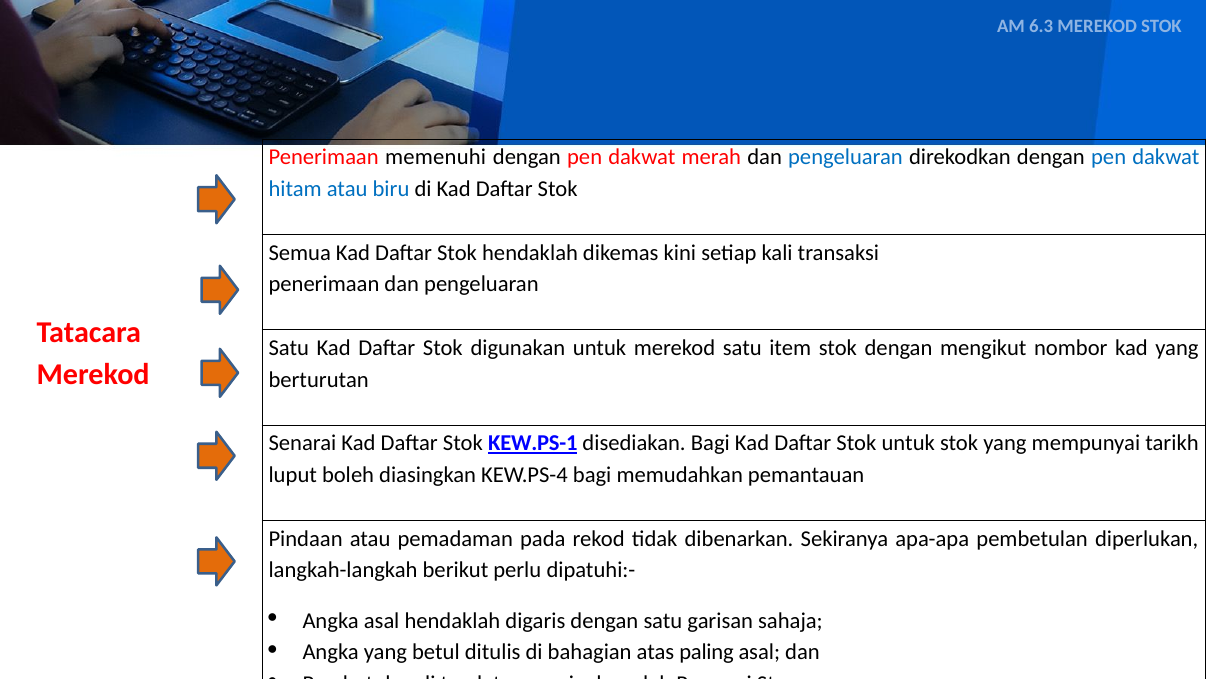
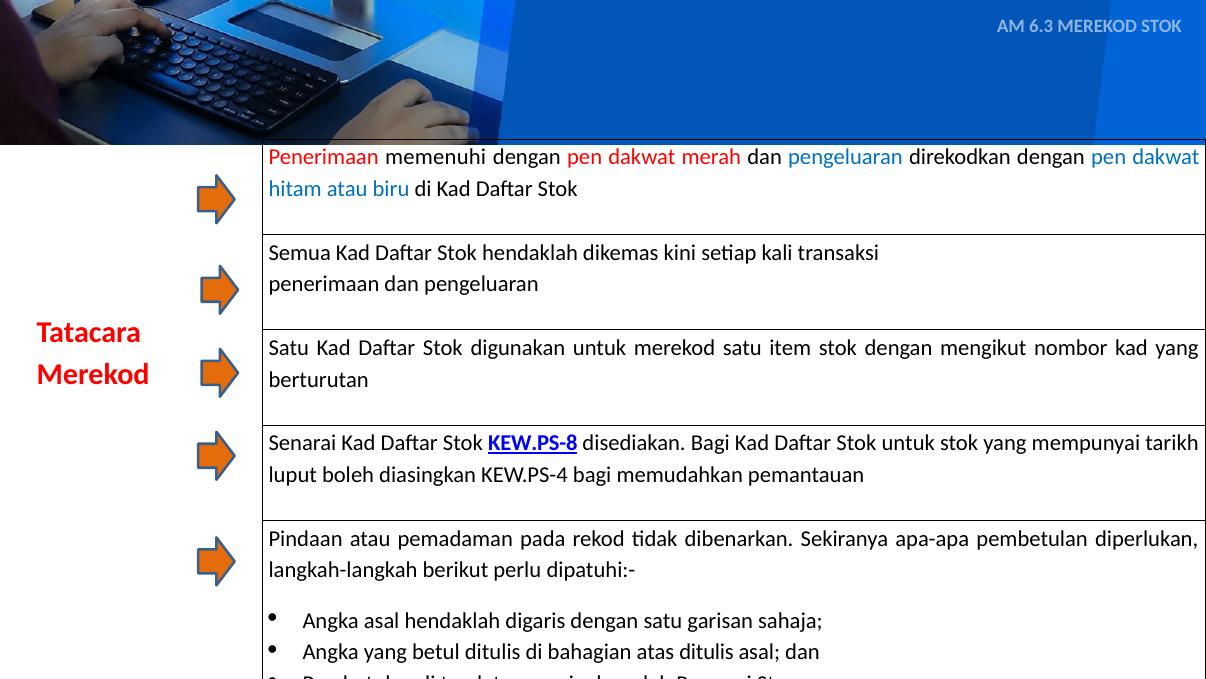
KEW.PS-1: KEW.PS-1 -> KEW.PS-8
atas paling: paling -> ditulis
